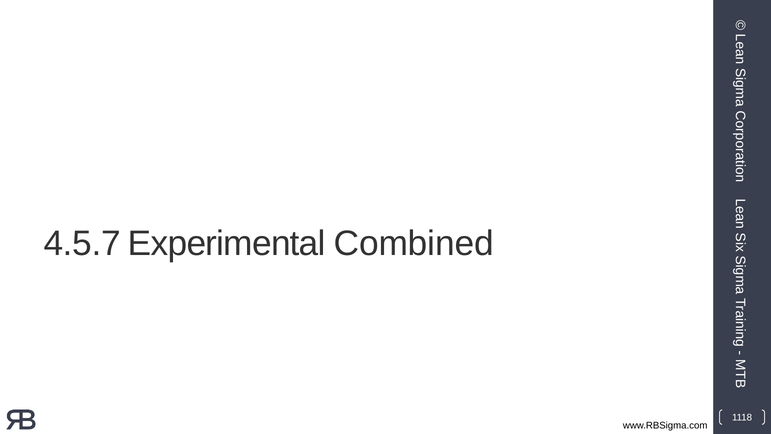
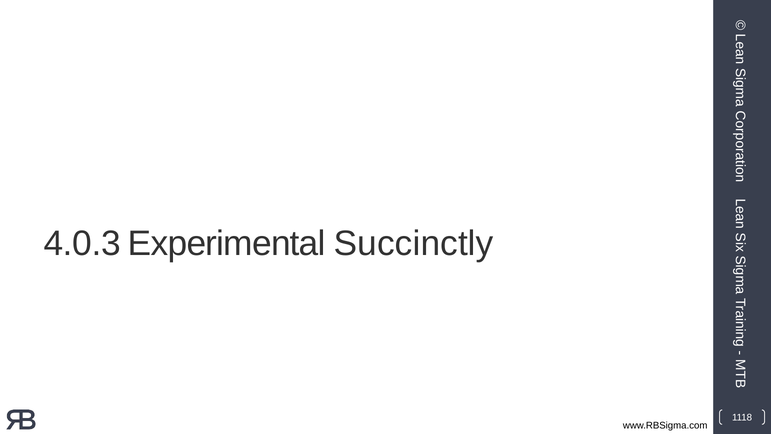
4.5.7: 4.5.7 -> 4.0.3
Combined: Combined -> Succinctly
